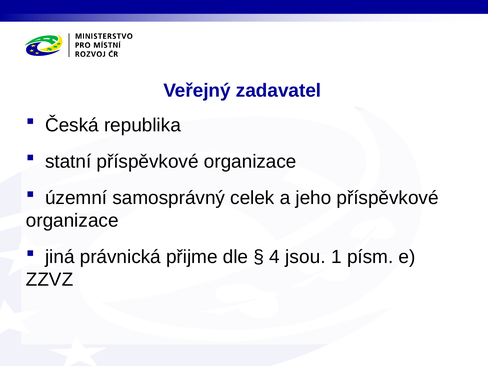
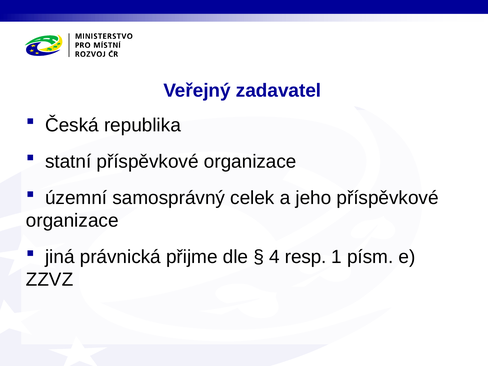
jsou: jsou -> resp
